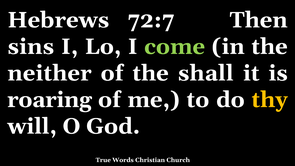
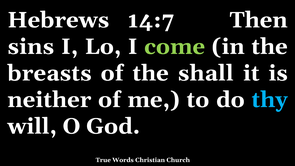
72:7: 72:7 -> 14:7
neither: neither -> breasts
roaring: roaring -> neither
thy colour: yellow -> light blue
